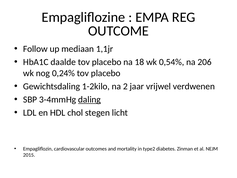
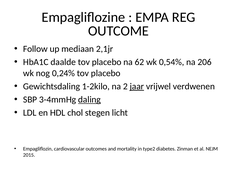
1,1jr: 1,1jr -> 2,1jr
18: 18 -> 62
jaar underline: none -> present
